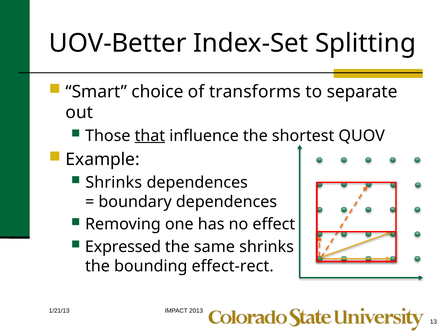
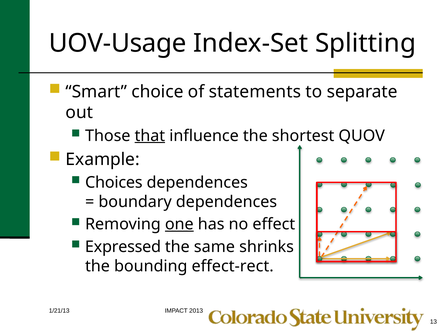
UOV-Better: UOV-Better -> UOV-Usage
transforms: transforms -> statements
Shrinks at (114, 182): Shrinks -> Choices
one underline: none -> present
